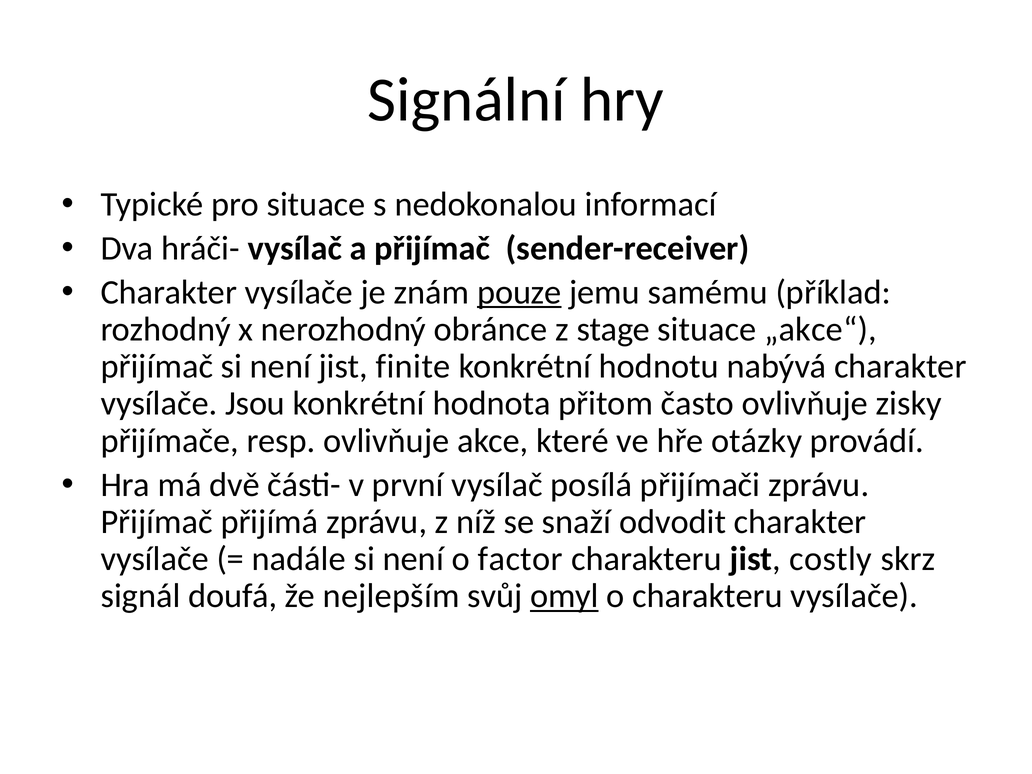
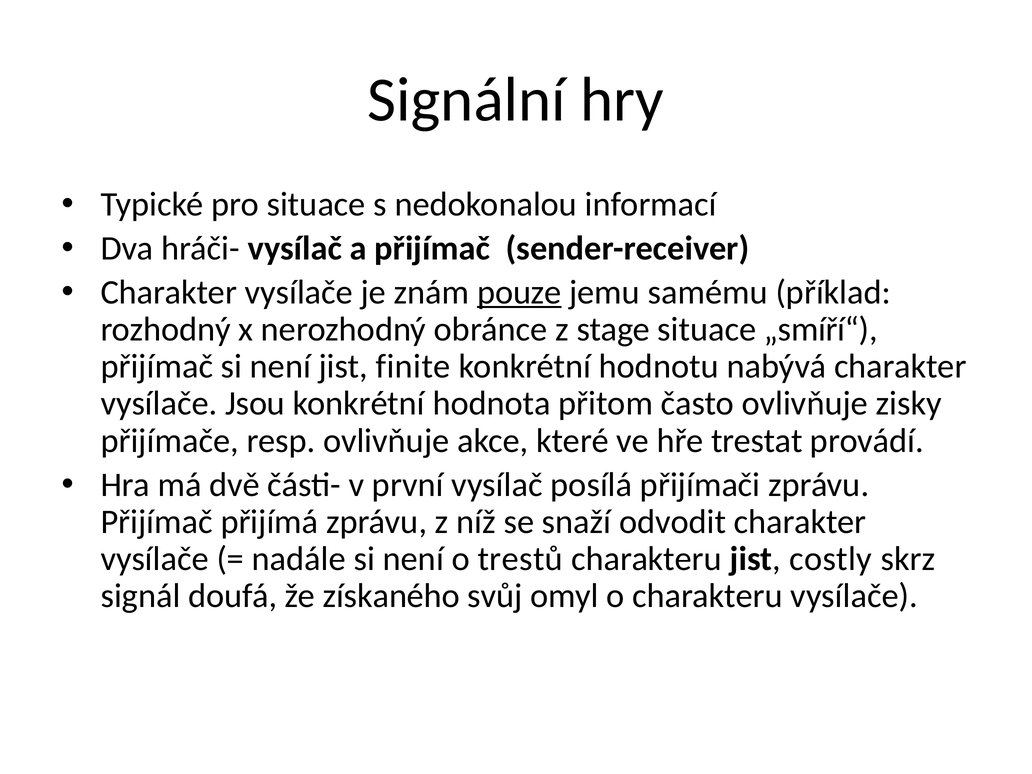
„akce“: „akce“ -> „smíří“
otázky: otázky -> trestat
factor: factor -> trestů
nejlepším: nejlepším -> získaného
omyl underline: present -> none
